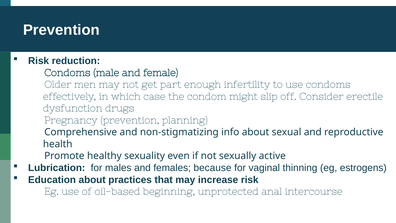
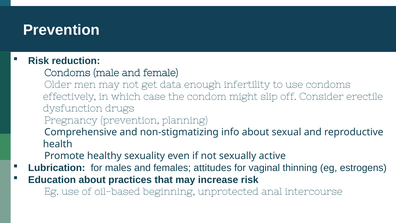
part: part -> data
because: because -> attitudes
